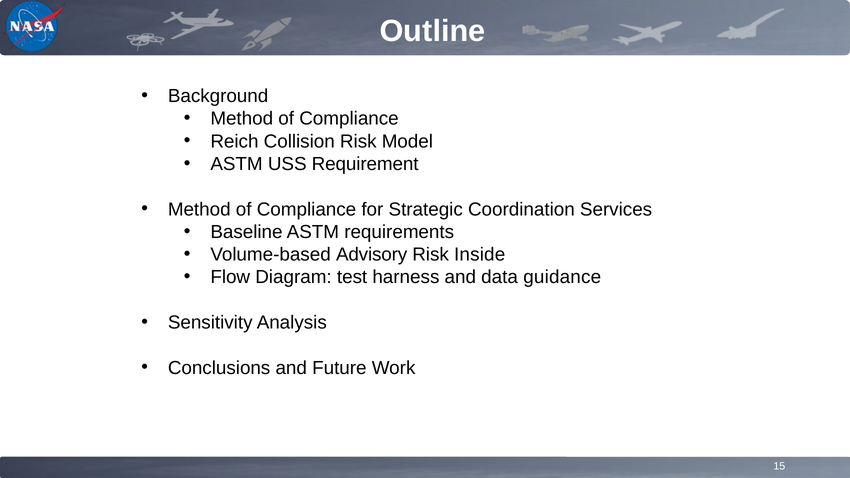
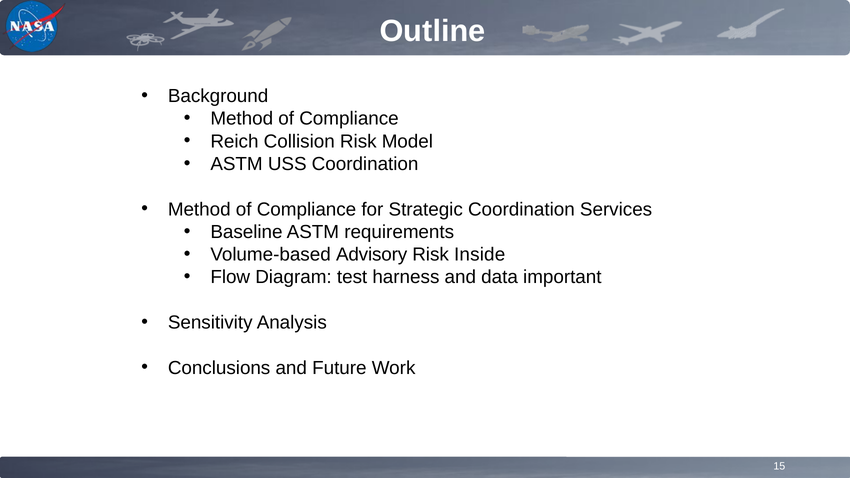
USS Requirement: Requirement -> Coordination
guidance: guidance -> important
